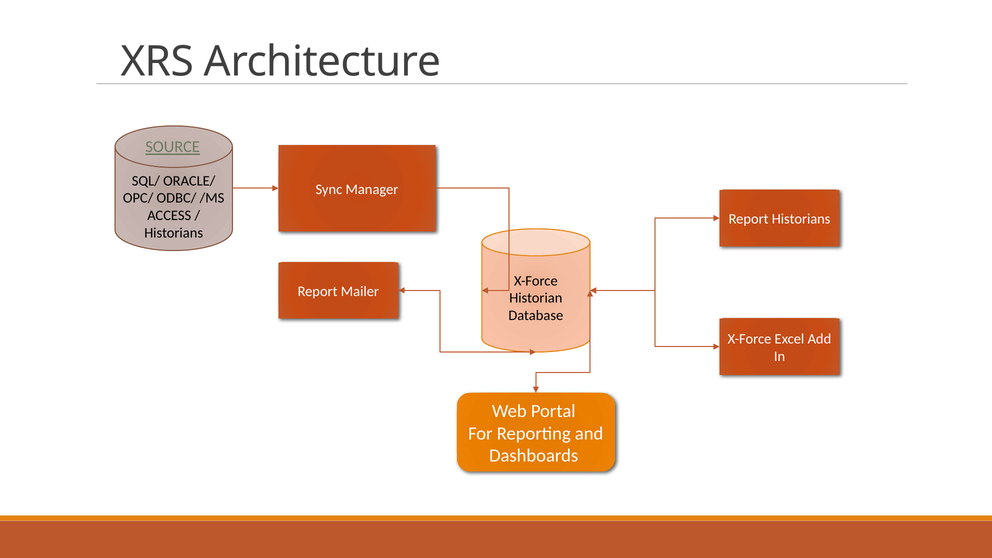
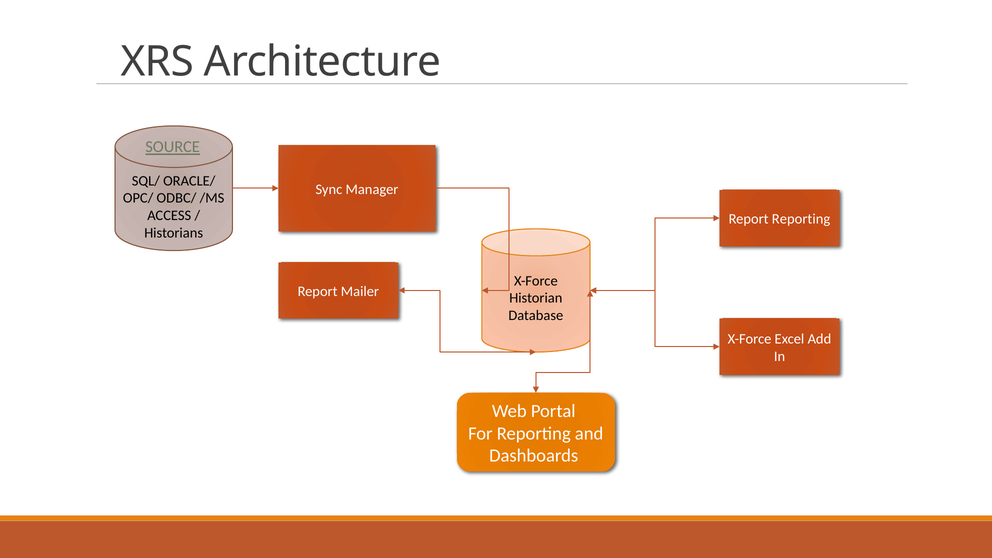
Report Historians: Historians -> Reporting
